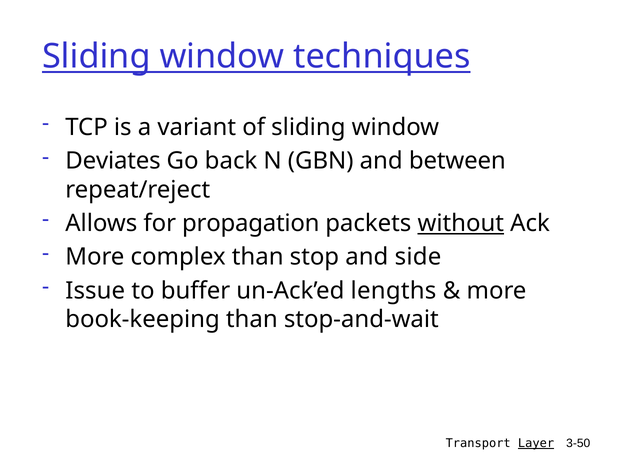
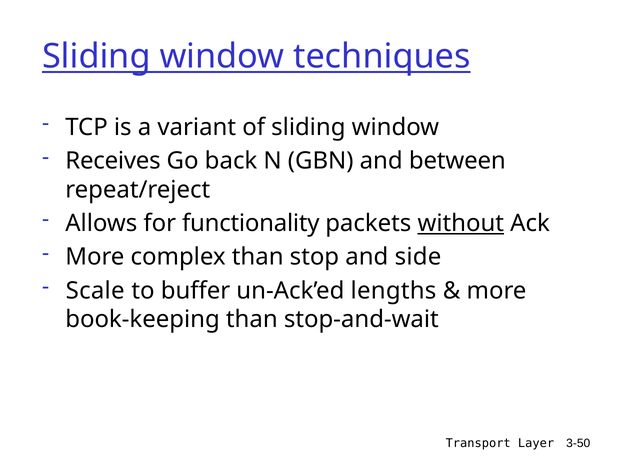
Deviates: Deviates -> Receives
propagation: propagation -> functionality
Issue: Issue -> Scale
Layer underline: present -> none
